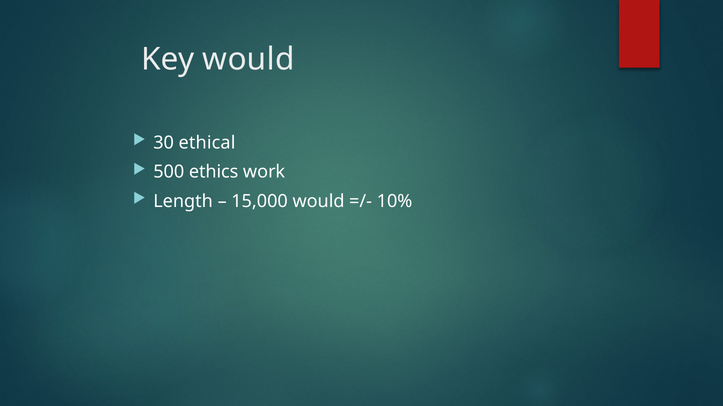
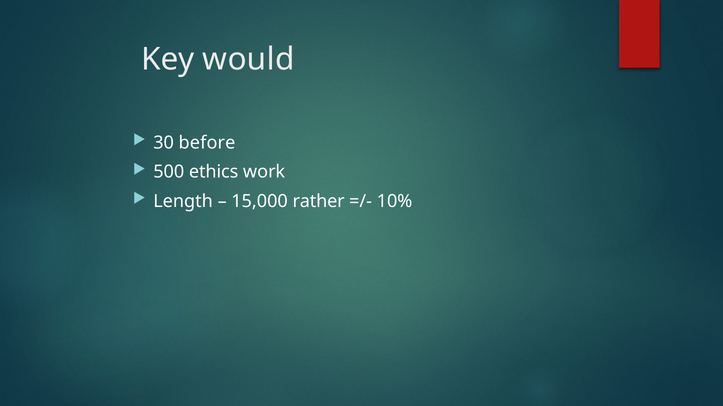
ethical: ethical -> before
15,000 would: would -> rather
